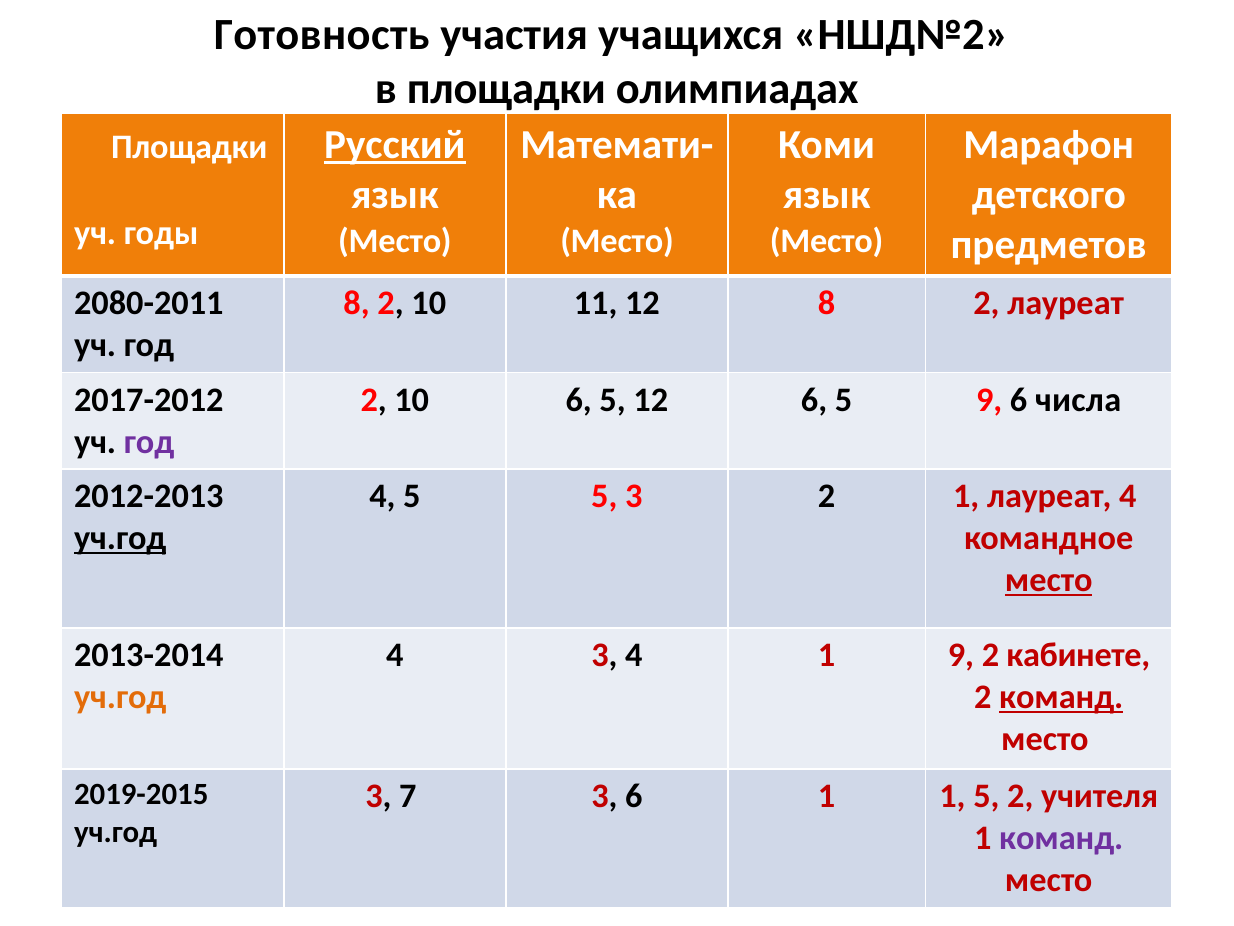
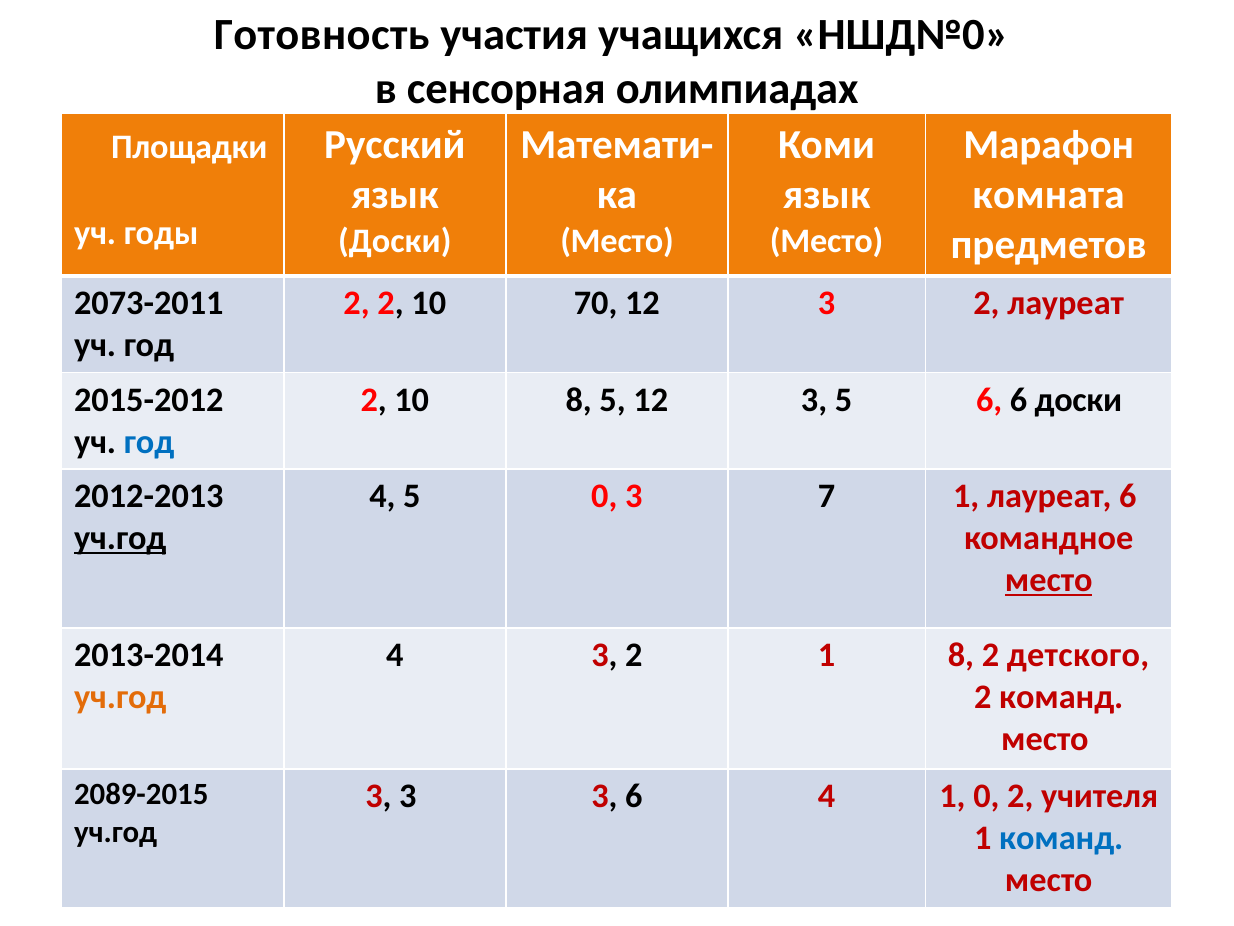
НШД№2: НШД№2 -> НШД№0
в площадки: площадки -> сенсорная
Русский underline: present -> none
детского: детского -> комната
Место at (395, 241): Место -> Доски
2080-2011: 2080-2011 -> 2073-2011
8 at (357, 303): 8 -> 2
11: 11 -> 70
8 at (827, 303): 8 -> 3
2017-2012: 2017-2012 -> 2015-2012
10 6: 6 -> 8
5 12 6: 6 -> 3
5 9: 9 -> 6
6 числа: числа -> доски
год at (149, 442) colour: purple -> blue
5 5: 5 -> 0
3 2: 2 -> 7
лауреат 4: 4 -> 6
4 3 4: 4 -> 2
1 9: 9 -> 8
кабинете: кабинете -> детского
команд at (1061, 697) underline: present -> none
2019-2015: 2019-2015 -> 2089-2015
7 at (408, 796): 7 -> 3
6 1: 1 -> 4
1 5: 5 -> 0
команд at (1061, 838) colour: purple -> blue
